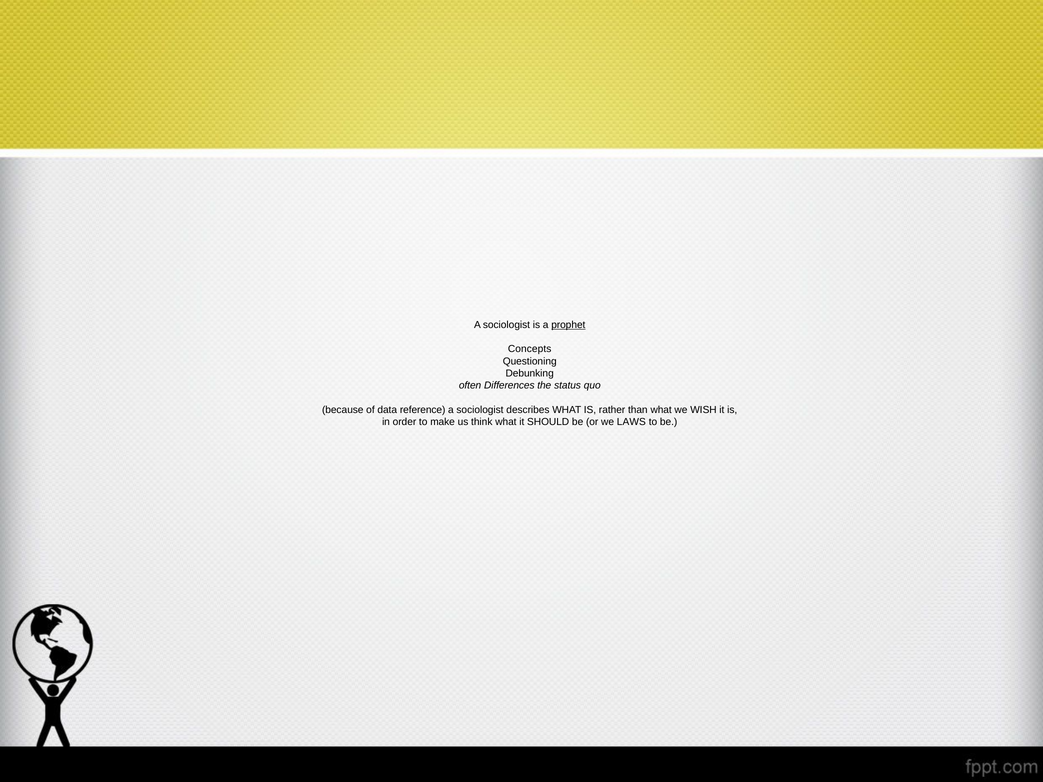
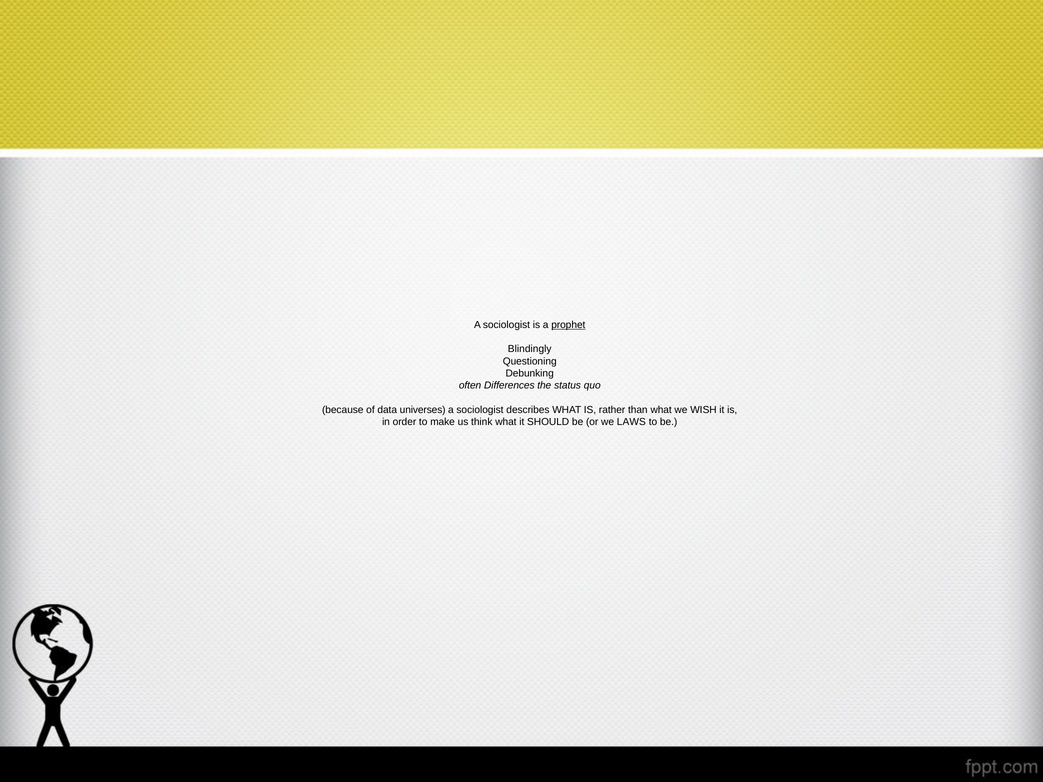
Concepts: Concepts -> Blindingly
reference: reference -> universes
